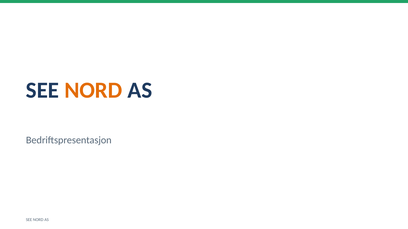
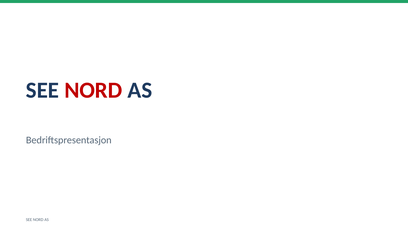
NORD at (93, 90) colour: orange -> red
